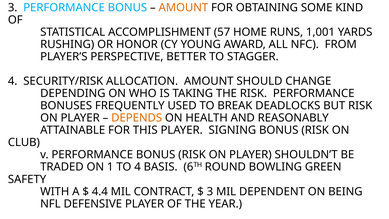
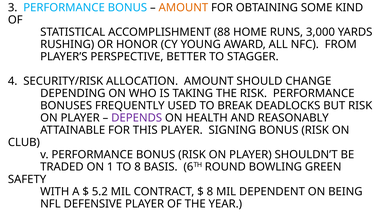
57: 57 -> 88
1,001: 1,001 -> 3,000
DEPENDS colour: orange -> purple
TO 4: 4 -> 8
4.4: 4.4 -> 5.2
3 at (210, 191): 3 -> 8
